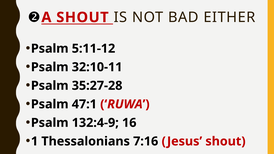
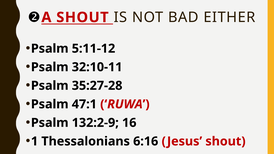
132:4-9: 132:4-9 -> 132:2-9
7:16: 7:16 -> 6:16
